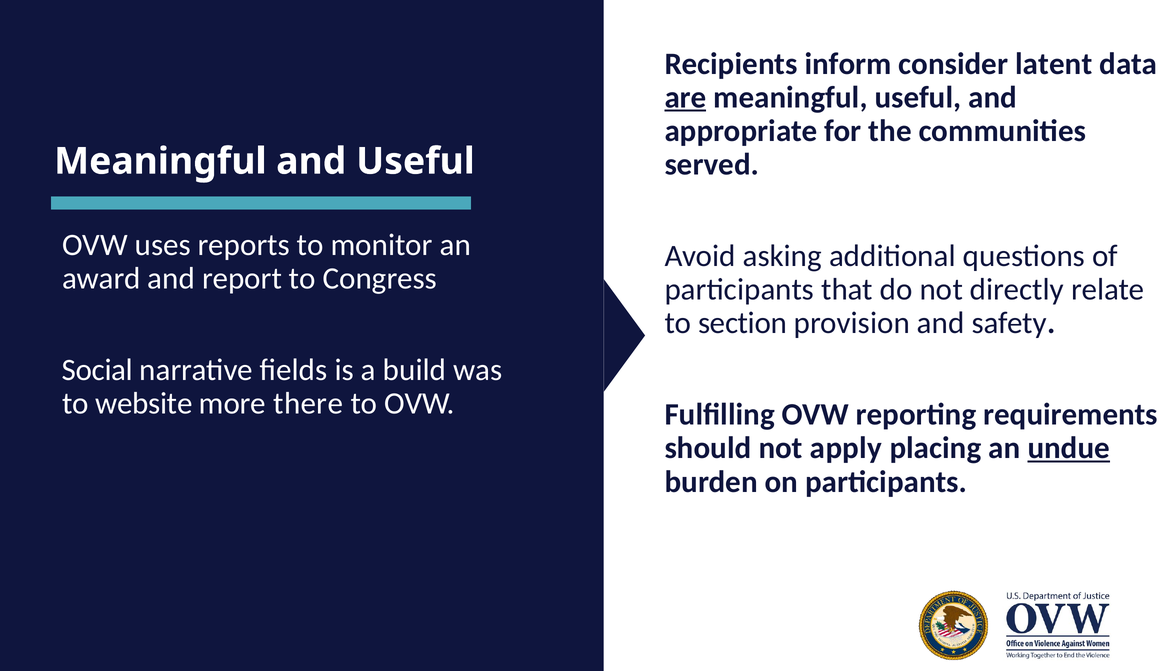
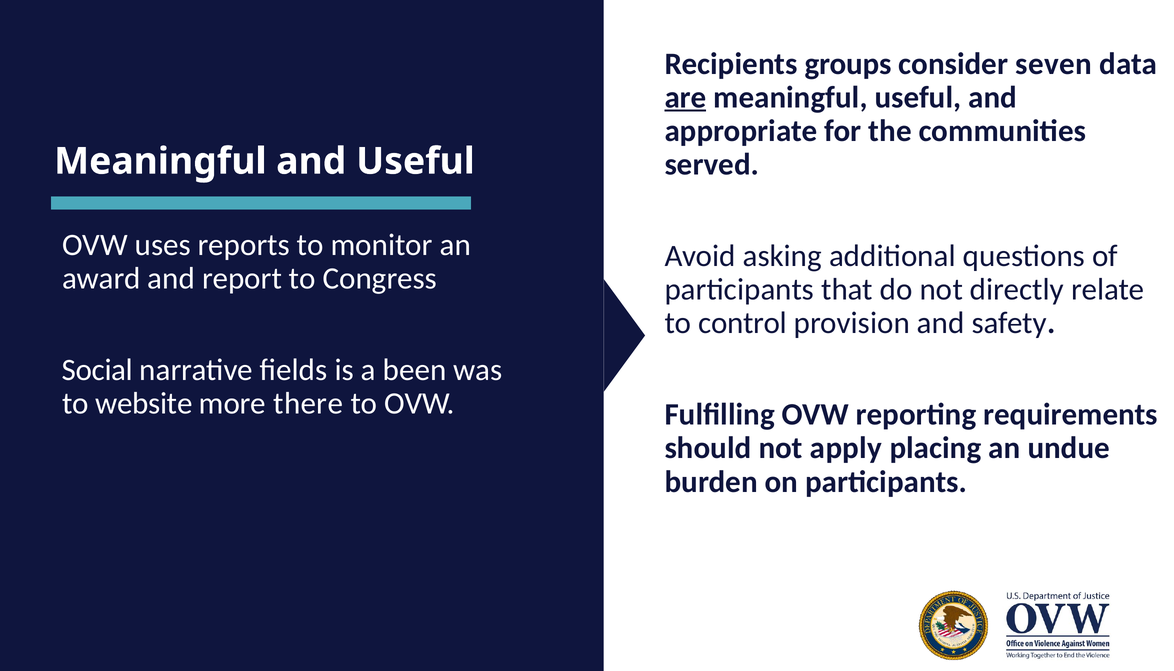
inform: inform -> groups
latent: latent -> seven
section: section -> control
build: build -> been
undue underline: present -> none
